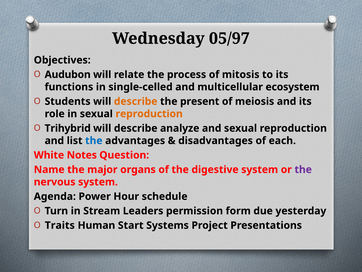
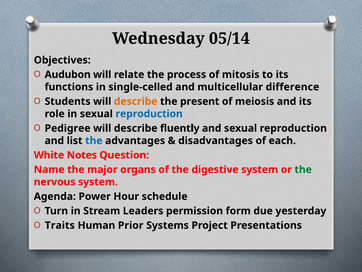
05/97: 05/97 -> 05/14
ecosystem: ecosystem -> difference
reproduction at (149, 114) colour: orange -> blue
Trihybrid: Trihybrid -> Pedigree
analyze: analyze -> fluently
the at (303, 169) colour: purple -> green
Start: Start -> Prior
